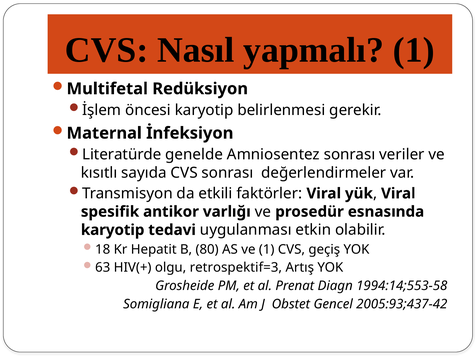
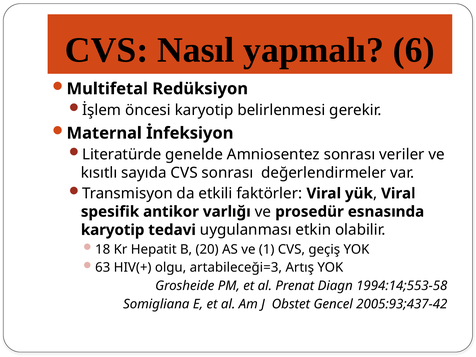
yapmalı 1: 1 -> 6
80: 80 -> 20
retrospektif=3: retrospektif=3 -> artabileceği=3
